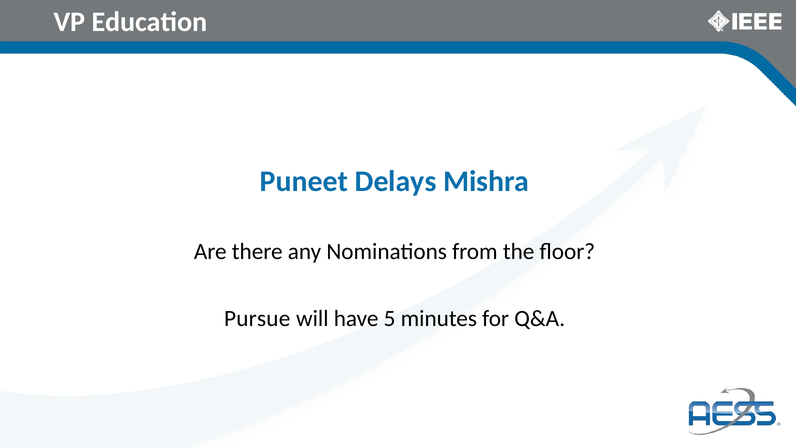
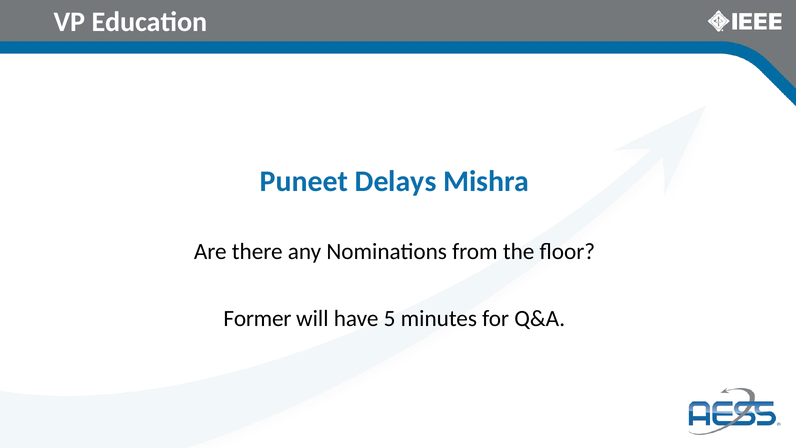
Pursue: Pursue -> Former
